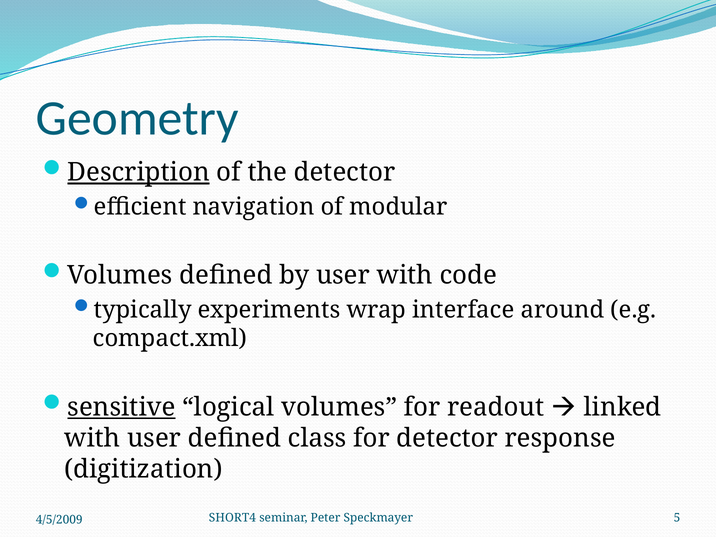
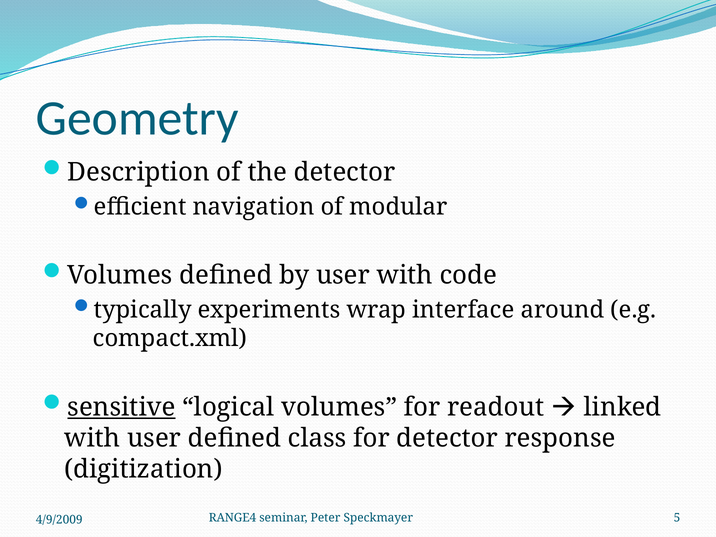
Description underline: present -> none
SHORT4: SHORT4 -> RANGE4
4/5/2009: 4/5/2009 -> 4/9/2009
